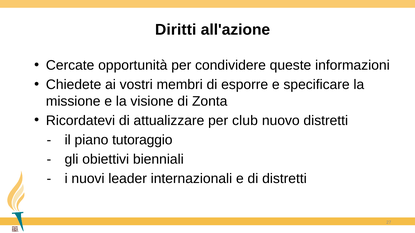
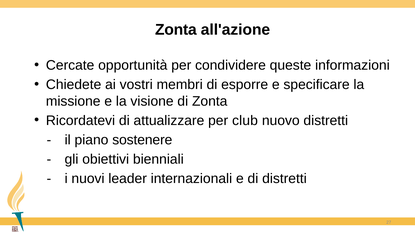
Diritti at (176, 30): Diritti -> Zonta
tutoraggio: tutoraggio -> sostenere
